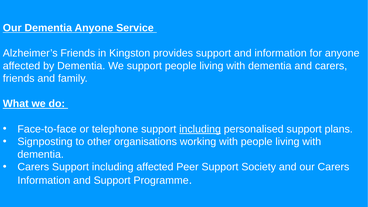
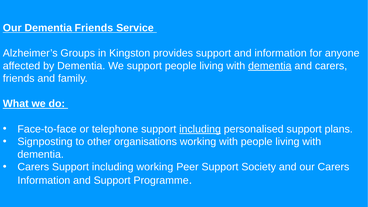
Dementia Anyone: Anyone -> Friends
Alzheimer’s Friends: Friends -> Groups
dementia at (270, 66) underline: none -> present
including affected: affected -> working
